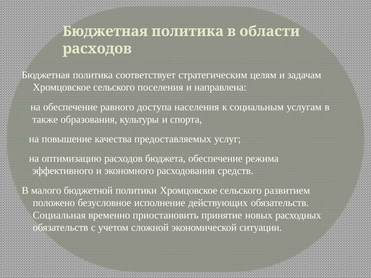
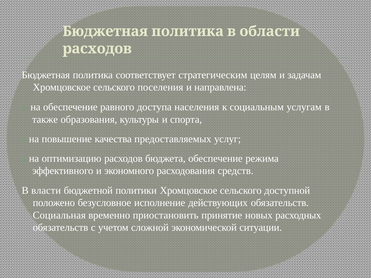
малого: малого -> власти
развитием: развитием -> доступной
